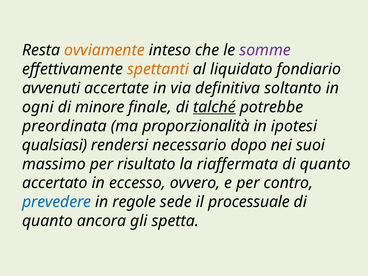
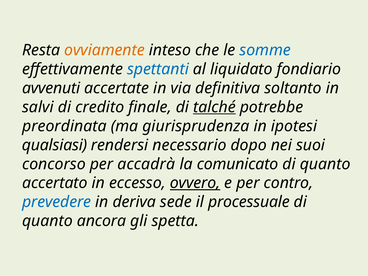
somme colour: purple -> blue
spettanti colour: orange -> blue
ogni: ogni -> salvi
minore: minore -> credito
proporzionalità: proporzionalità -> giurisprudenza
massimo: massimo -> concorso
risultato: risultato -> accadrà
riaffermata: riaffermata -> comunicato
ovvero underline: none -> present
regole: regole -> deriva
